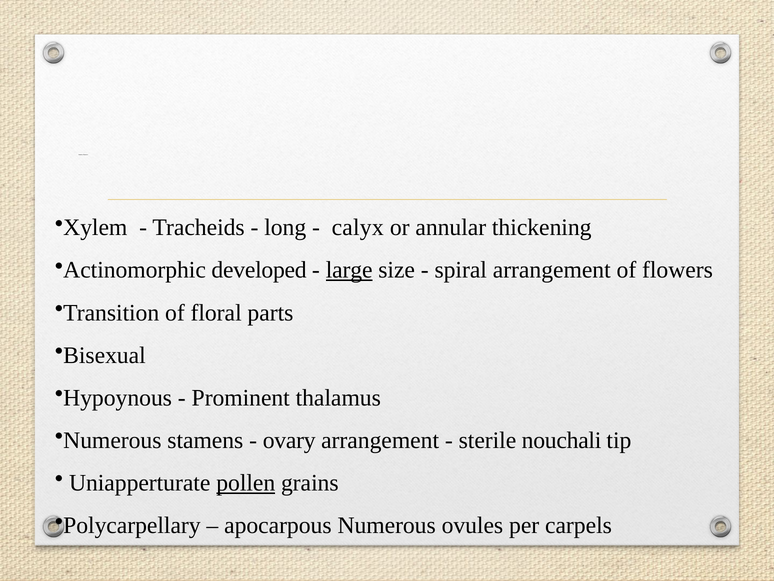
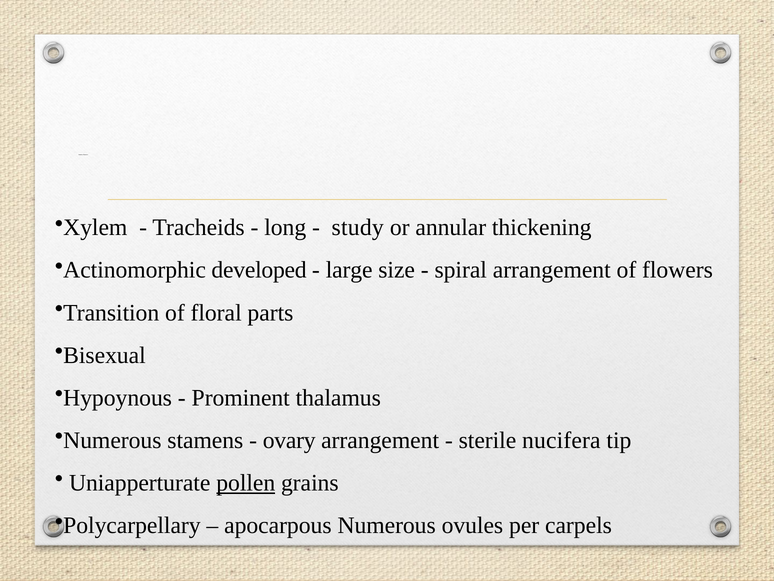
calyx: calyx -> study
large underline: present -> none
nouchali: nouchali -> nucifera
